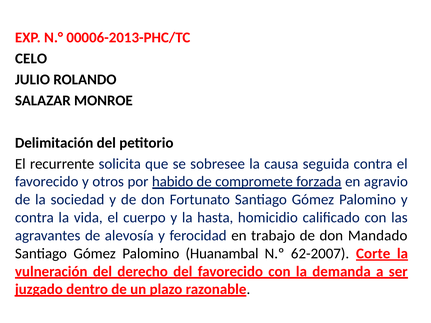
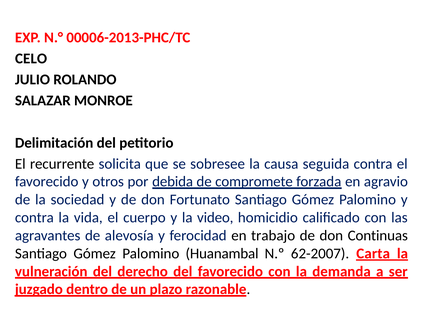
habido: habido -> debida
hasta: hasta -> video
Mandado: Mandado -> Continuas
Corte: Corte -> Carta
